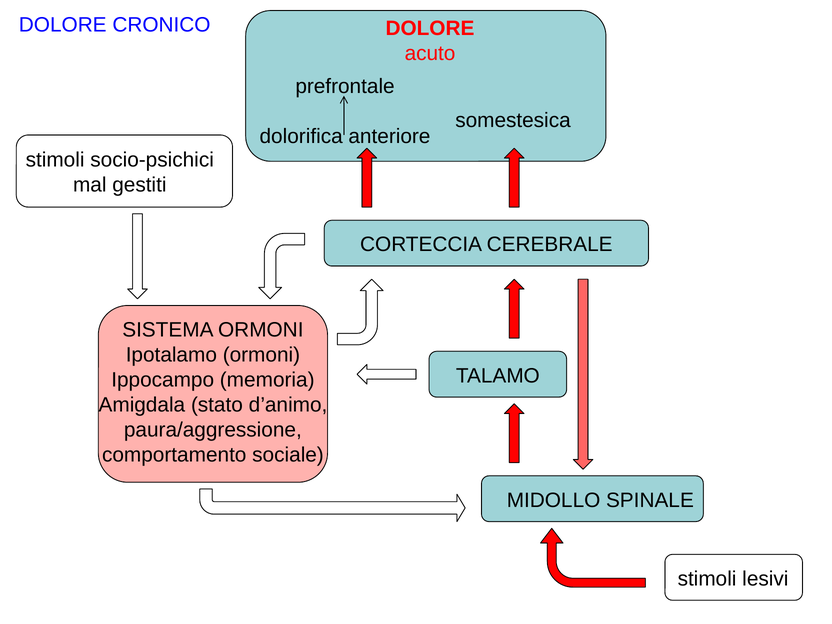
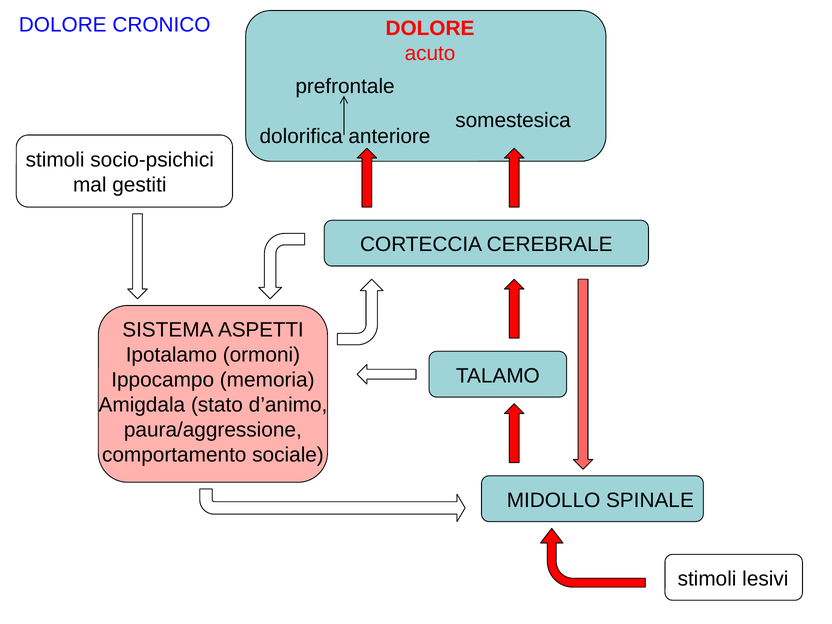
SISTEMA ORMONI: ORMONI -> ASPETTI
